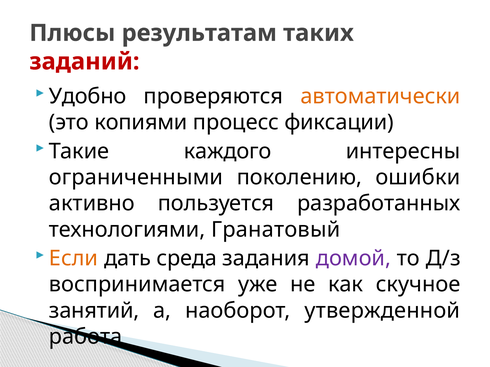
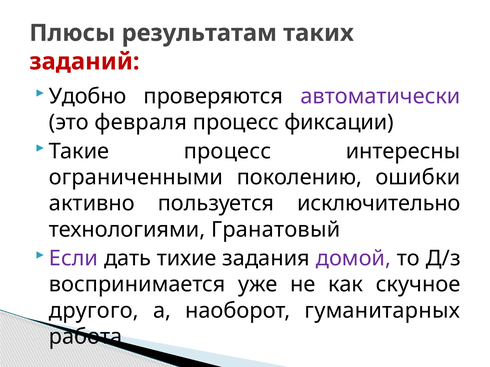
автоматически colour: orange -> purple
копиями: копиями -> февраля
Такие каждого: каждого -> процесс
разработанных: разработанных -> исключительно
Если colour: orange -> purple
среда: среда -> тихие
занятий: занятий -> другого
утвержденной: утвержденной -> гуманитарных
